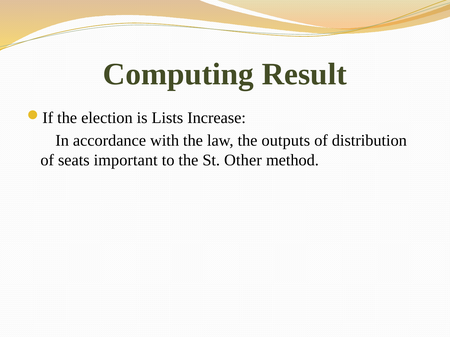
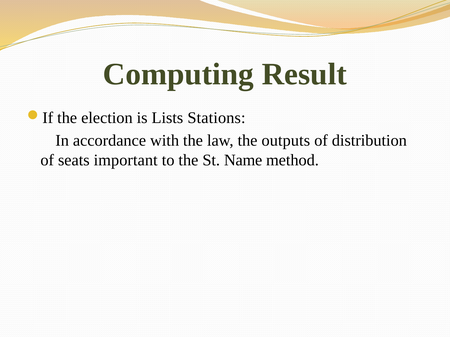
Increase: Increase -> Stations
Other: Other -> Name
